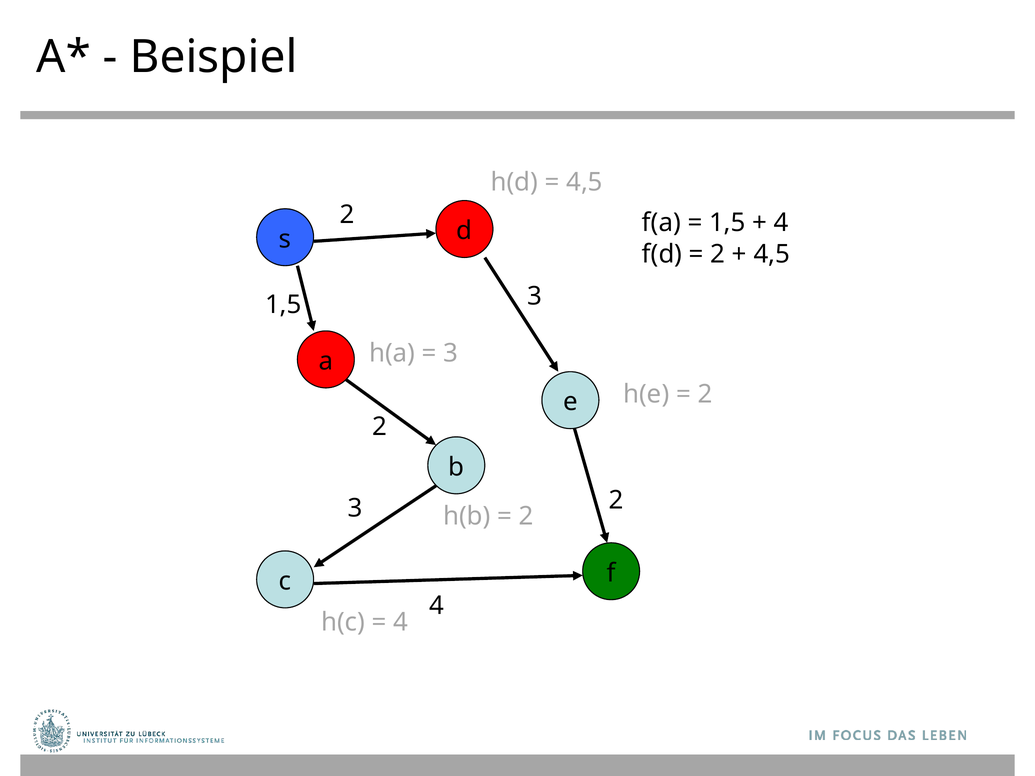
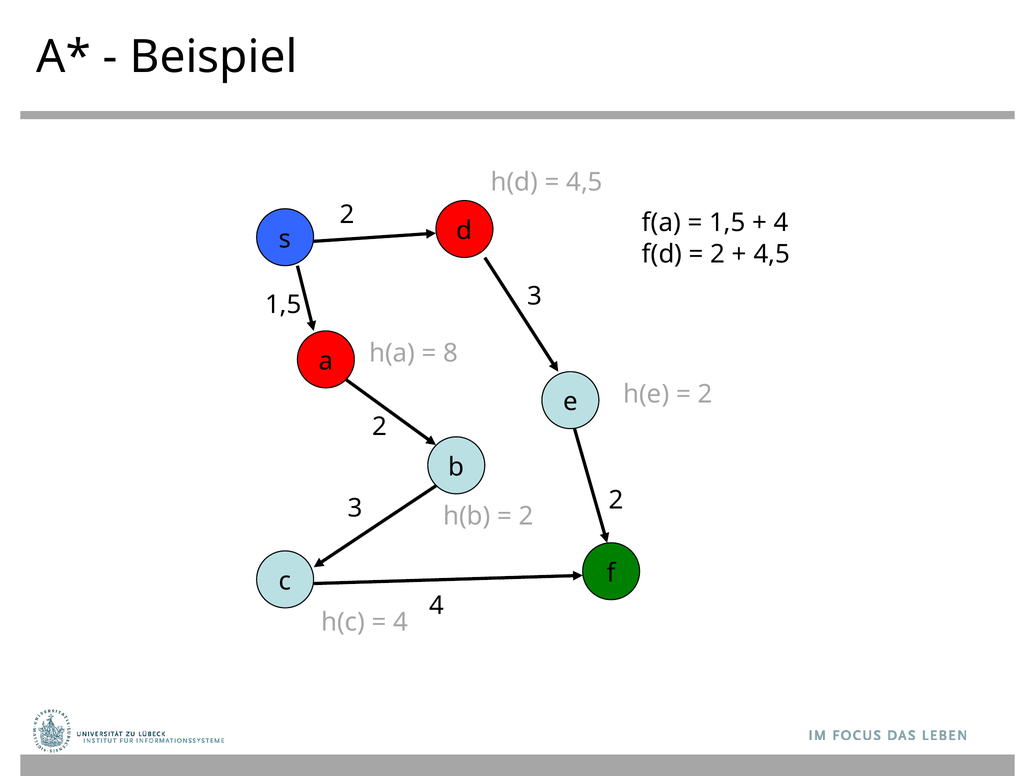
3 at (451, 353): 3 -> 8
